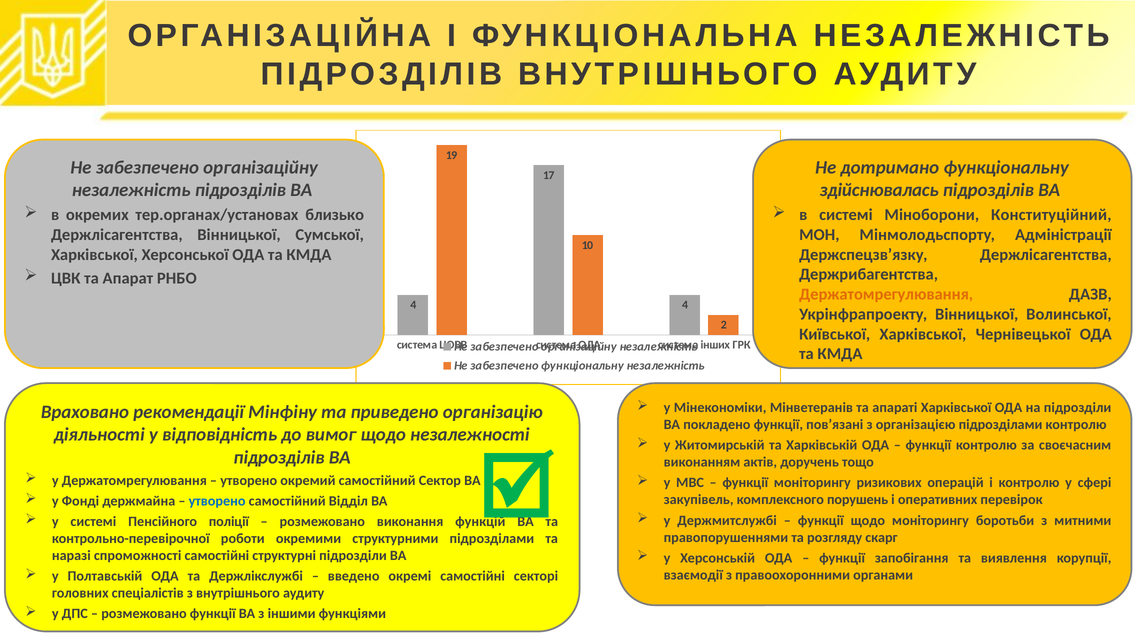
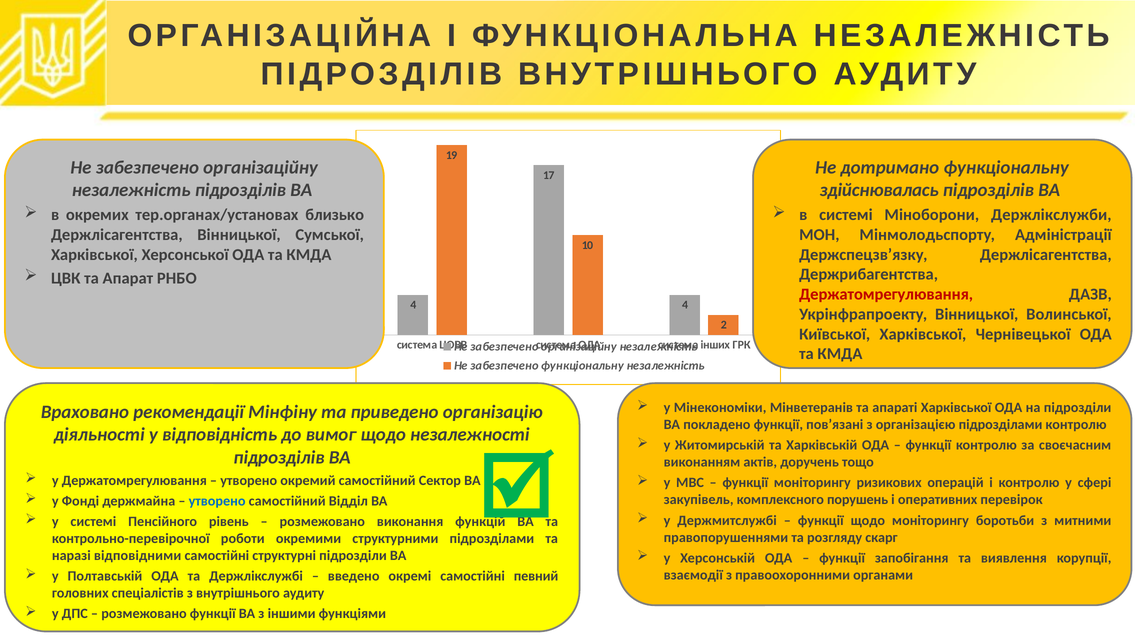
Конституційний: Конституційний -> Держлікслужби
Держатомрегулювання at (886, 295) colour: orange -> red
поліції: поліції -> рівень
спроможності: спроможності -> відповідними
секторі: секторі -> певний
